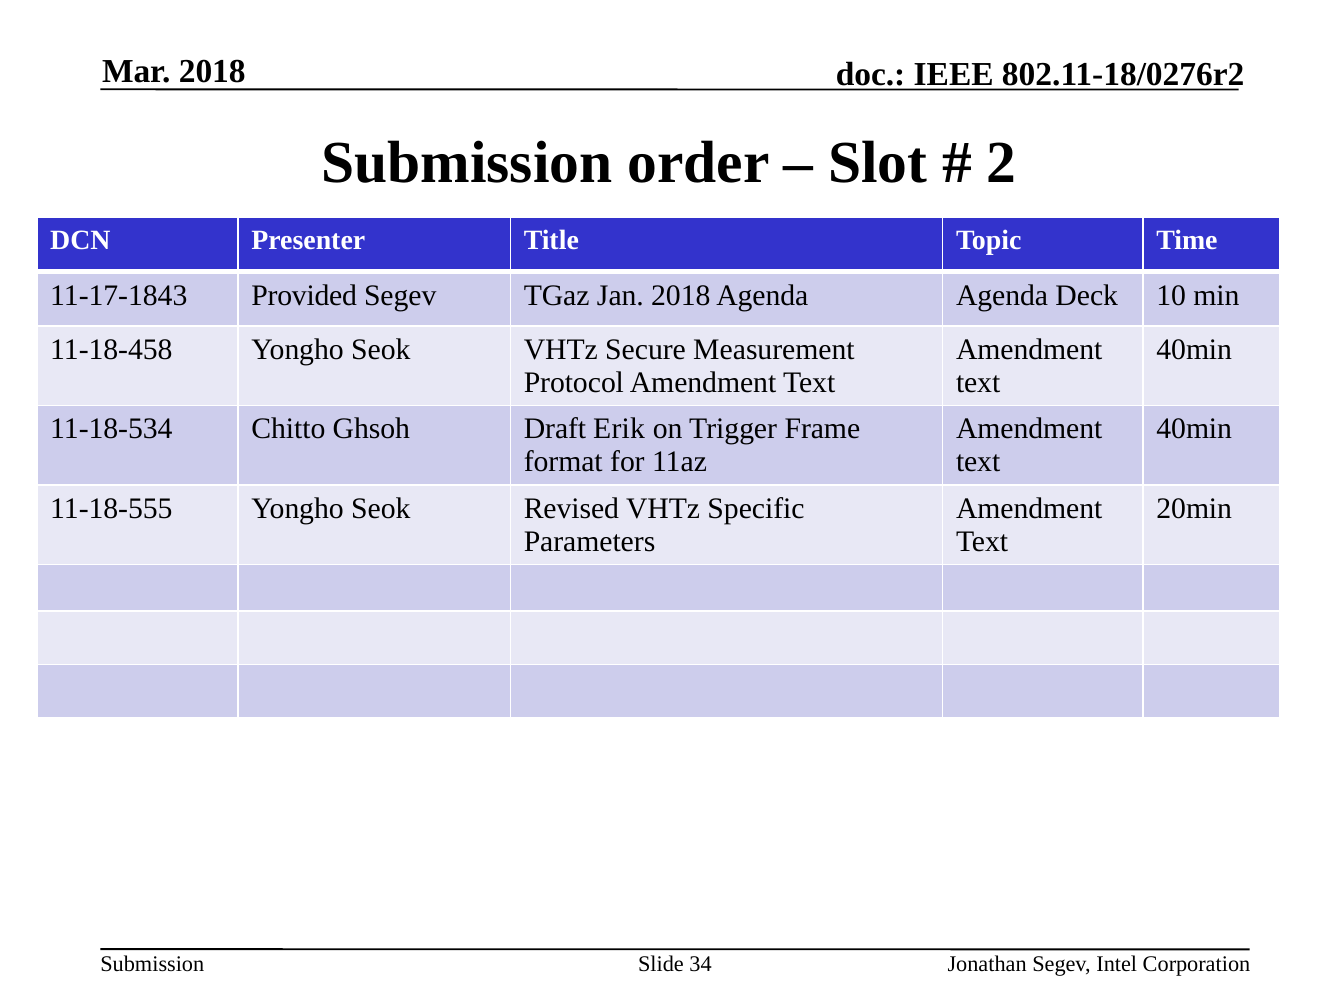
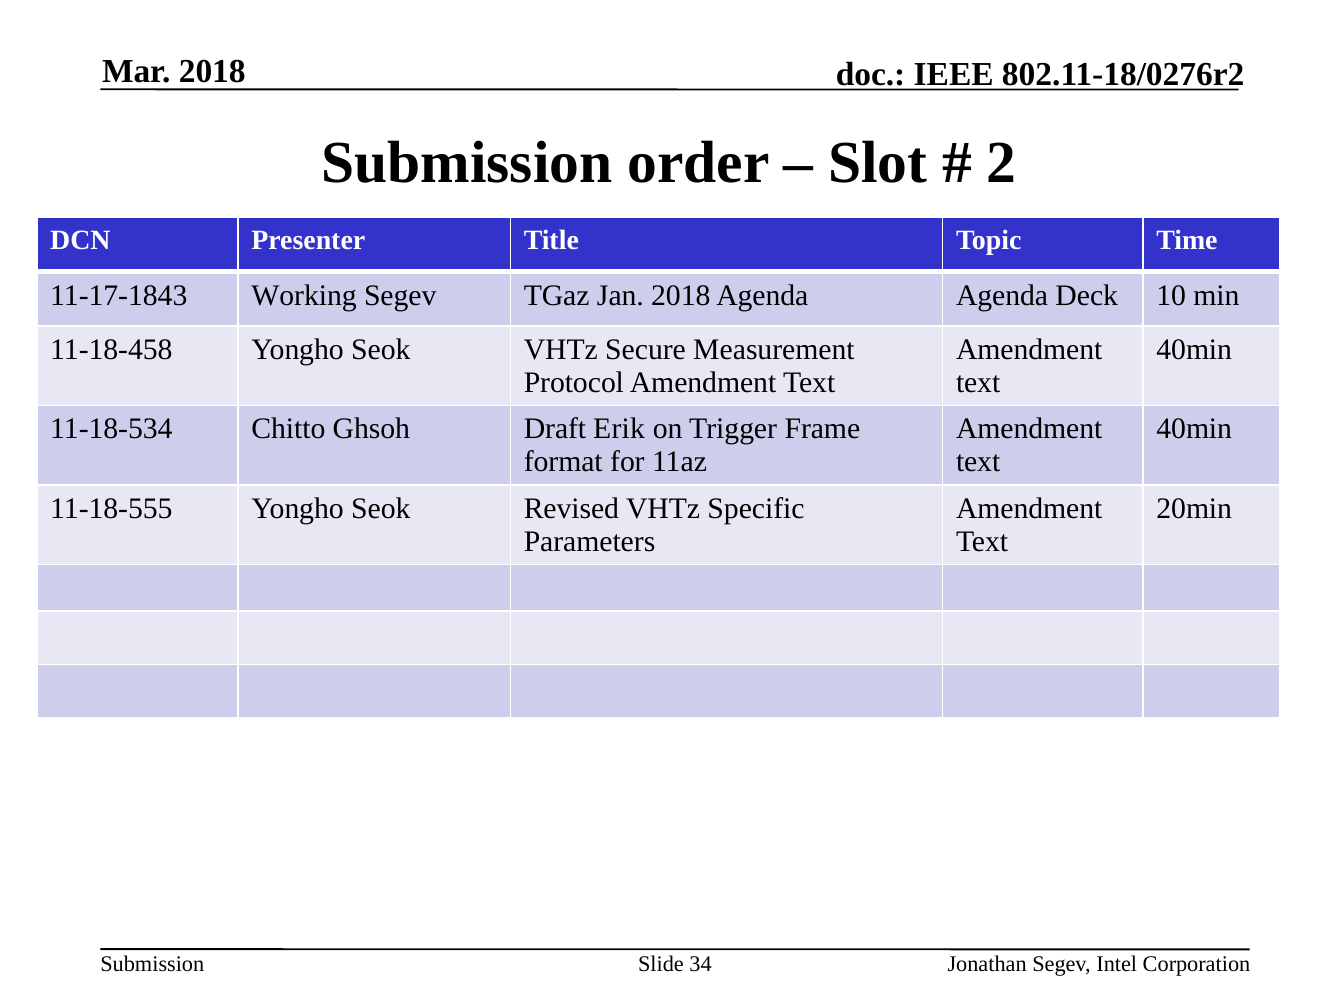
Provided: Provided -> Working
